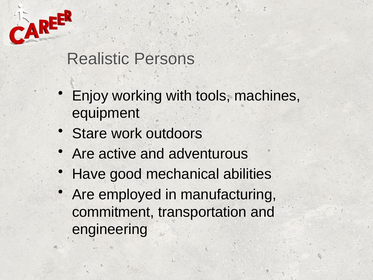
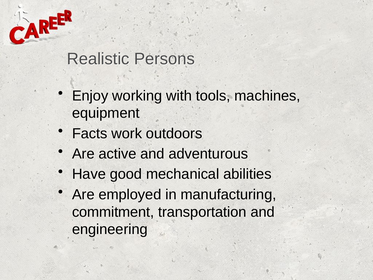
Stare: Stare -> Facts
